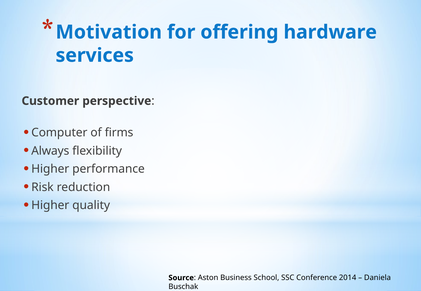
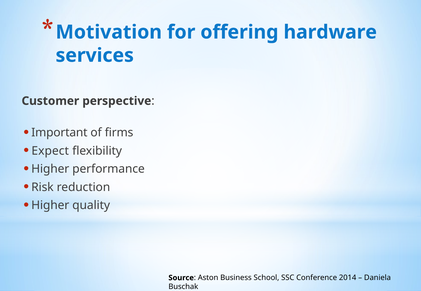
Computer: Computer -> Important
Always: Always -> Expect
